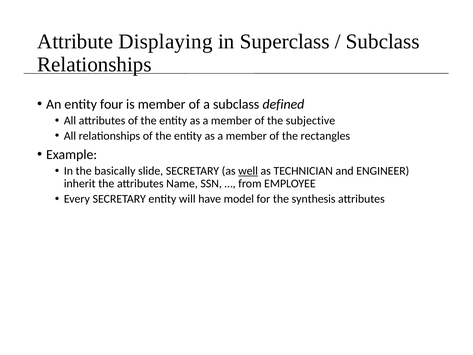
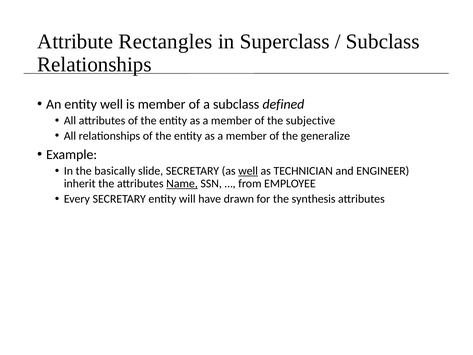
Displaying: Displaying -> Rectangles
entity four: four -> well
rectangles: rectangles -> generalize
Name underline: none -> present
model: model -> drawn
